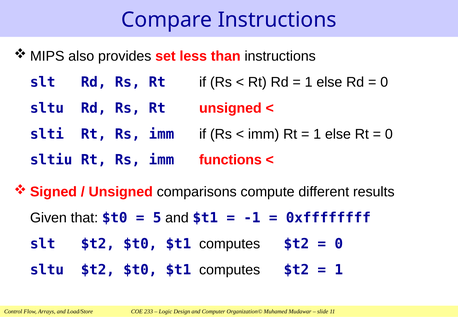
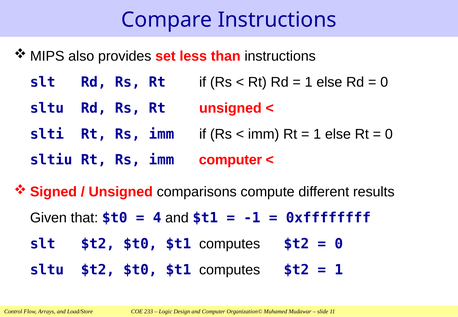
imm functions: functions -> computer
5: 5 -> 4
